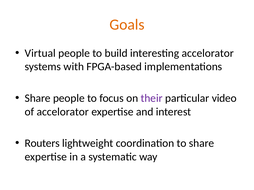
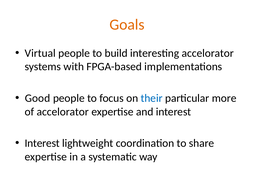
Share at (38, 98): Share -> Good
their colour: purple -> blue
video: video -> more
Routers at (42, 144): Routers -> Interest
